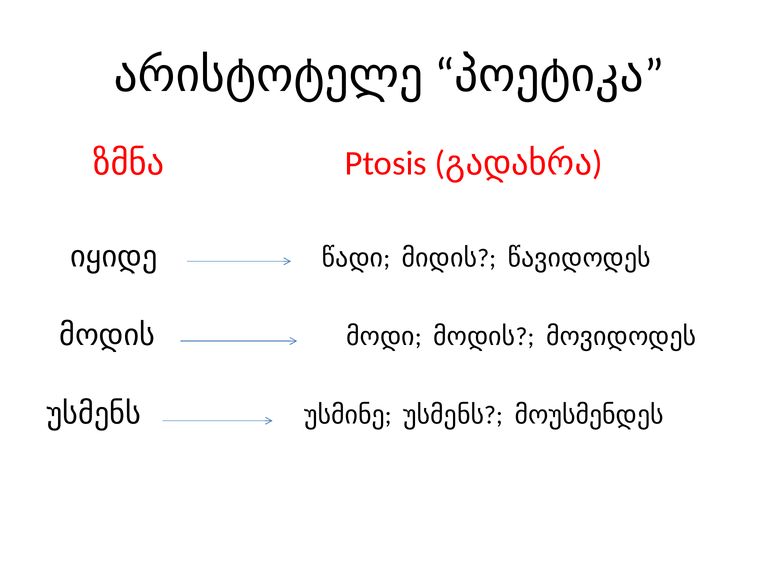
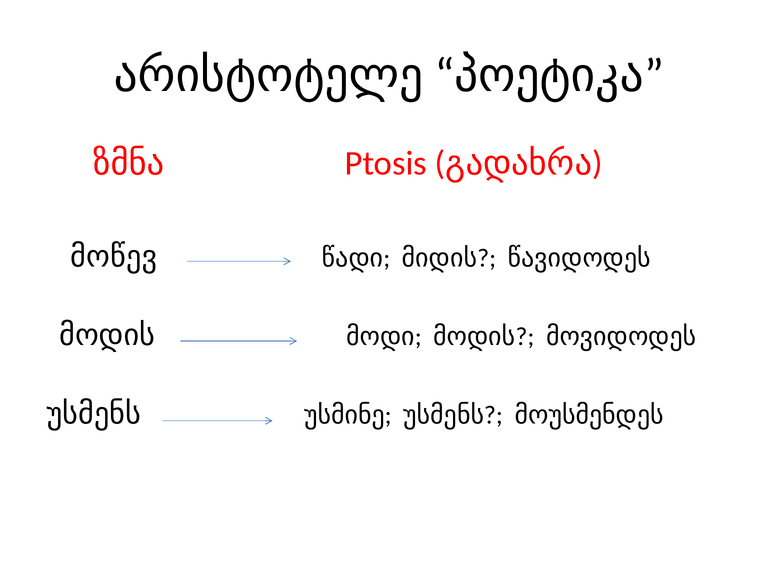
იყიდე: იყიდე -> მოწევ
